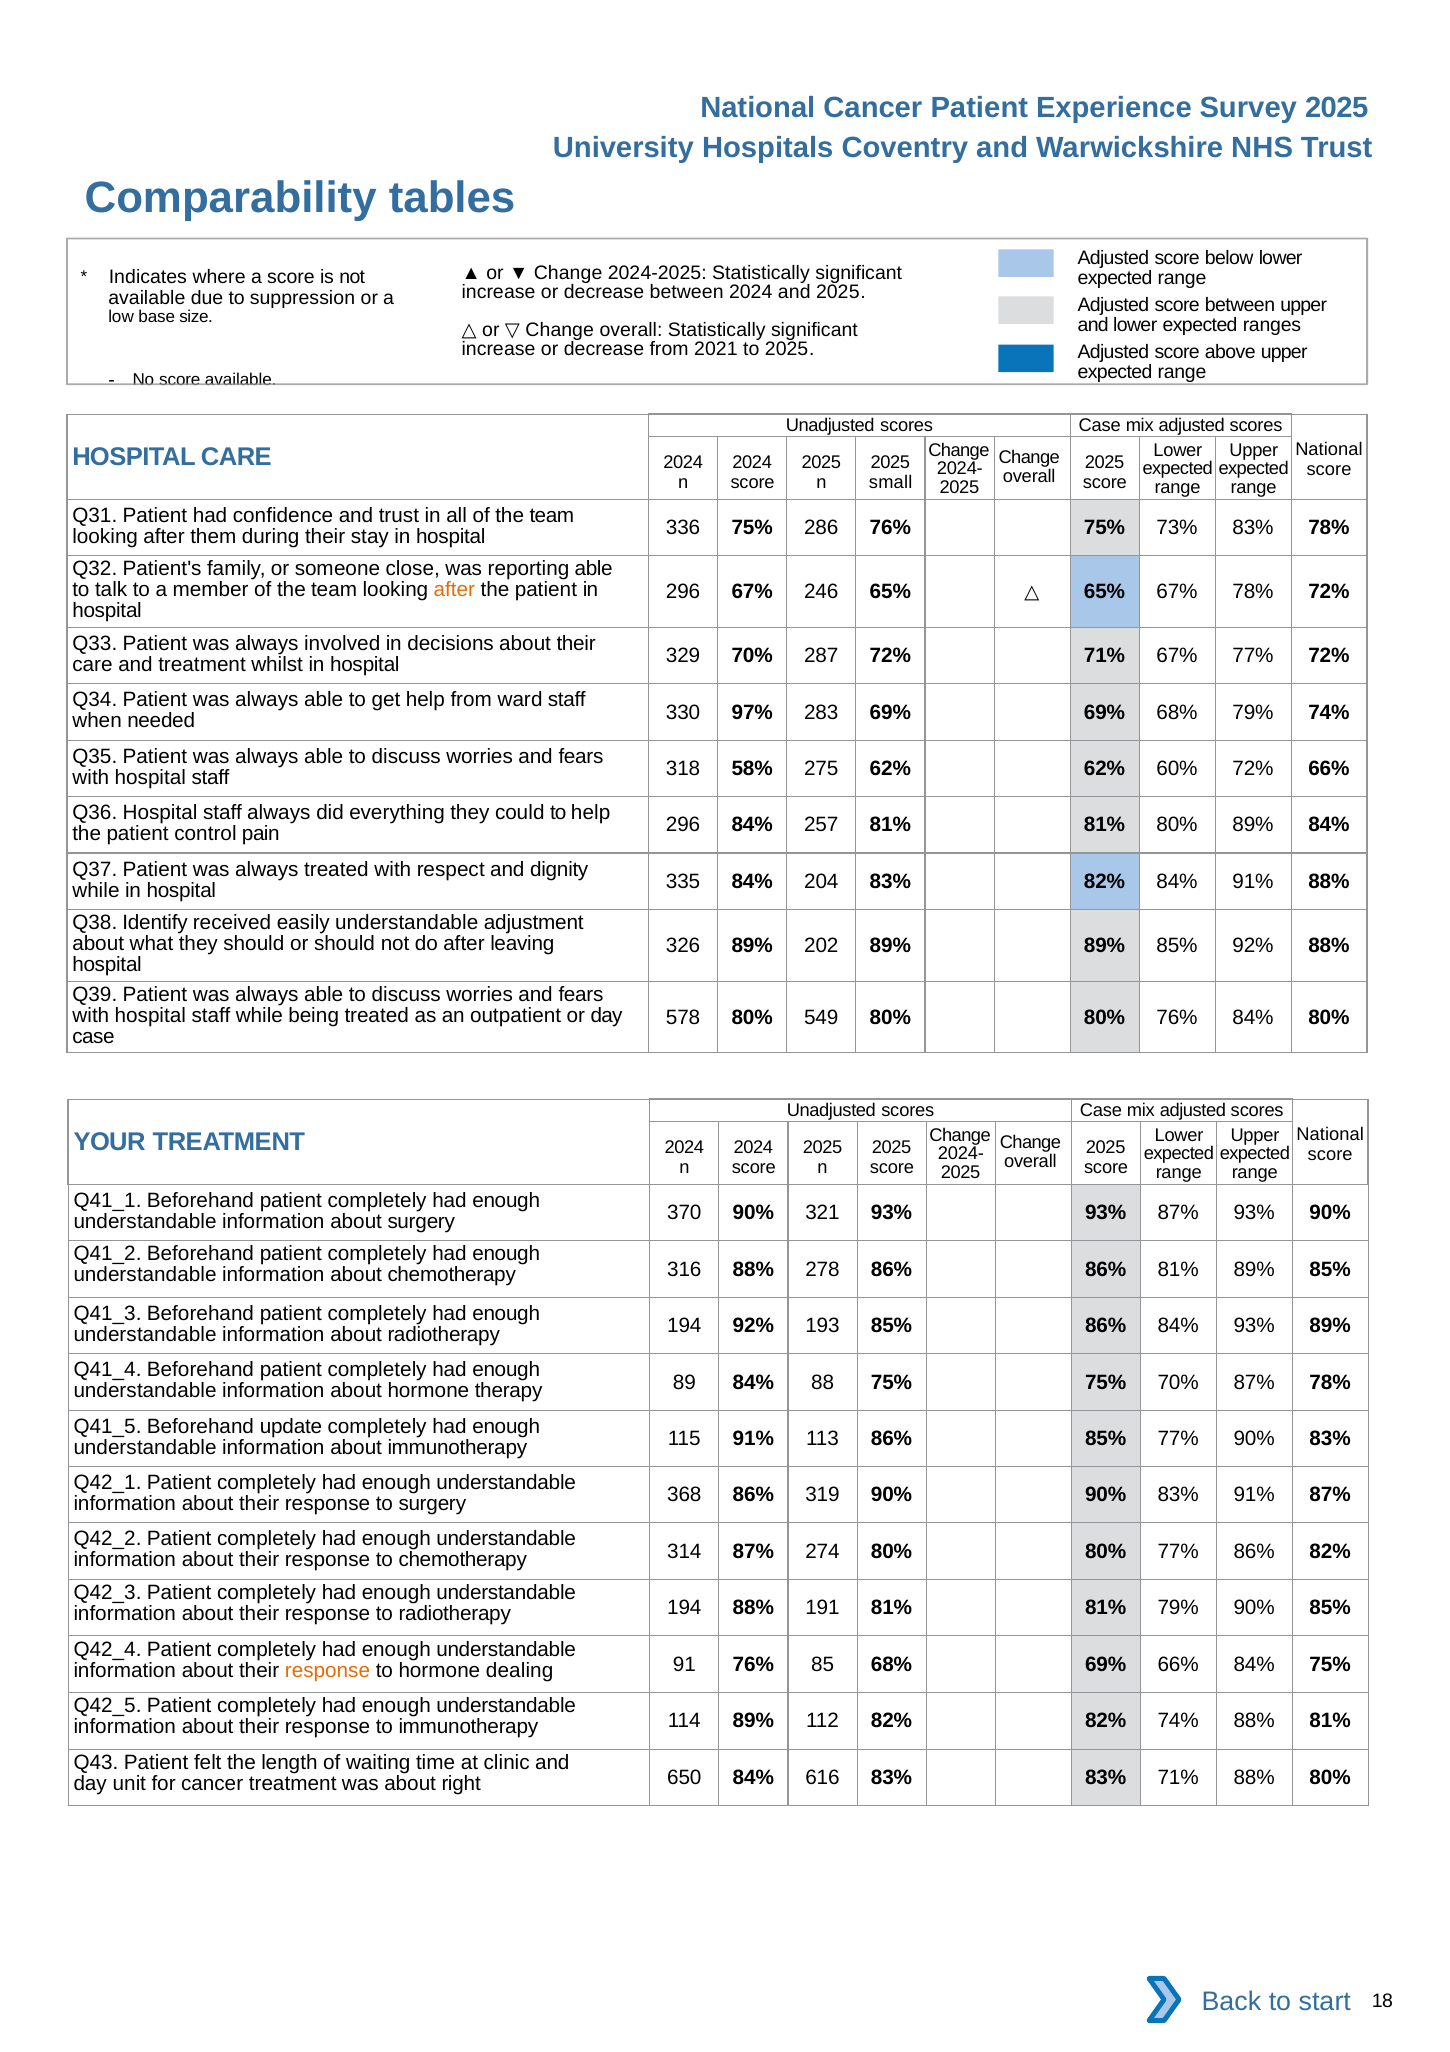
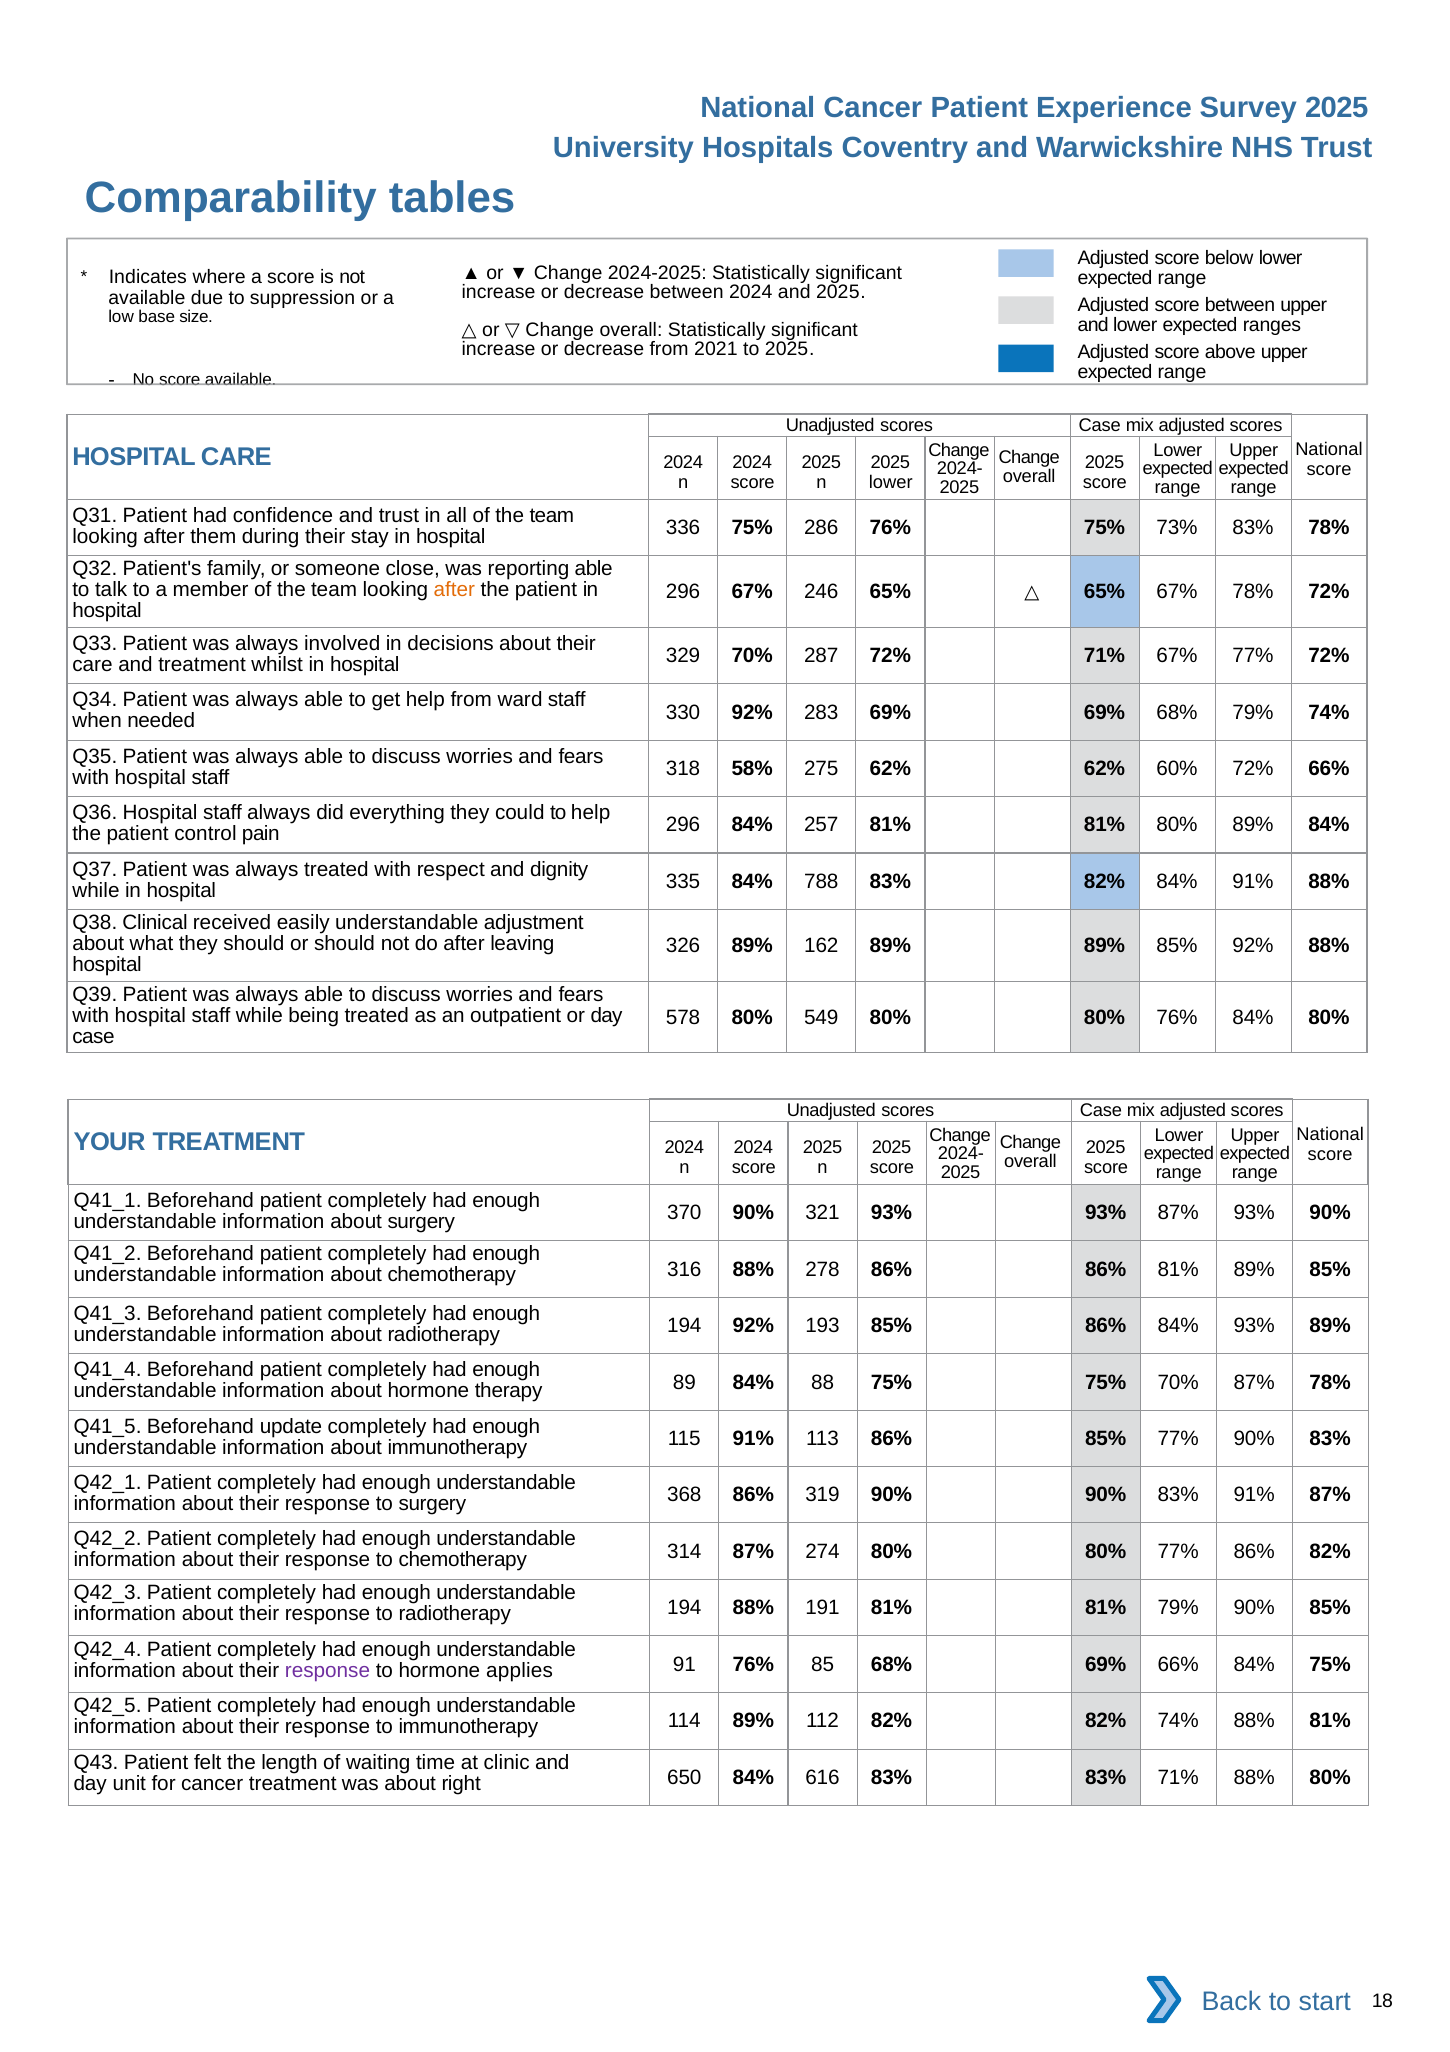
small at (891, 483): small -> lower
330 97%: 97% -> 92%
204: 204 -> 788
Identify: Identify -> Clinical
202: 202 -> 162
response at (327, 1670) colour: orange -> purple
dealing: dealing -> applies
